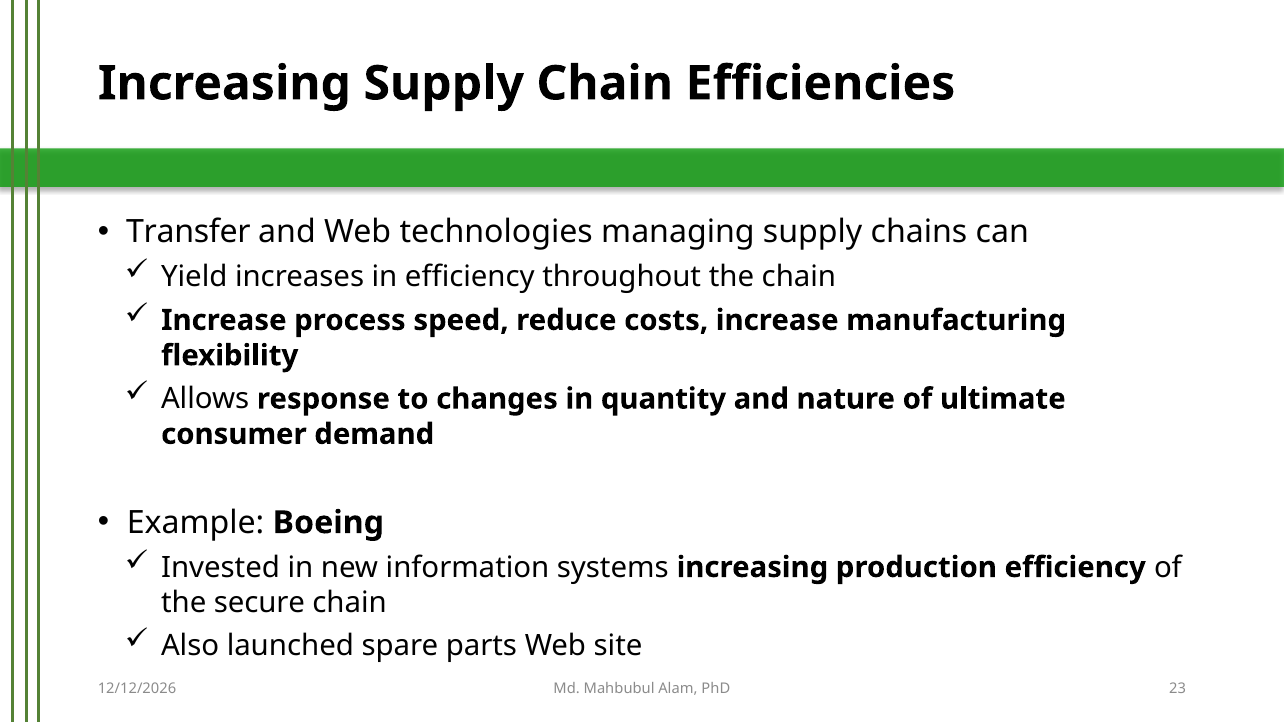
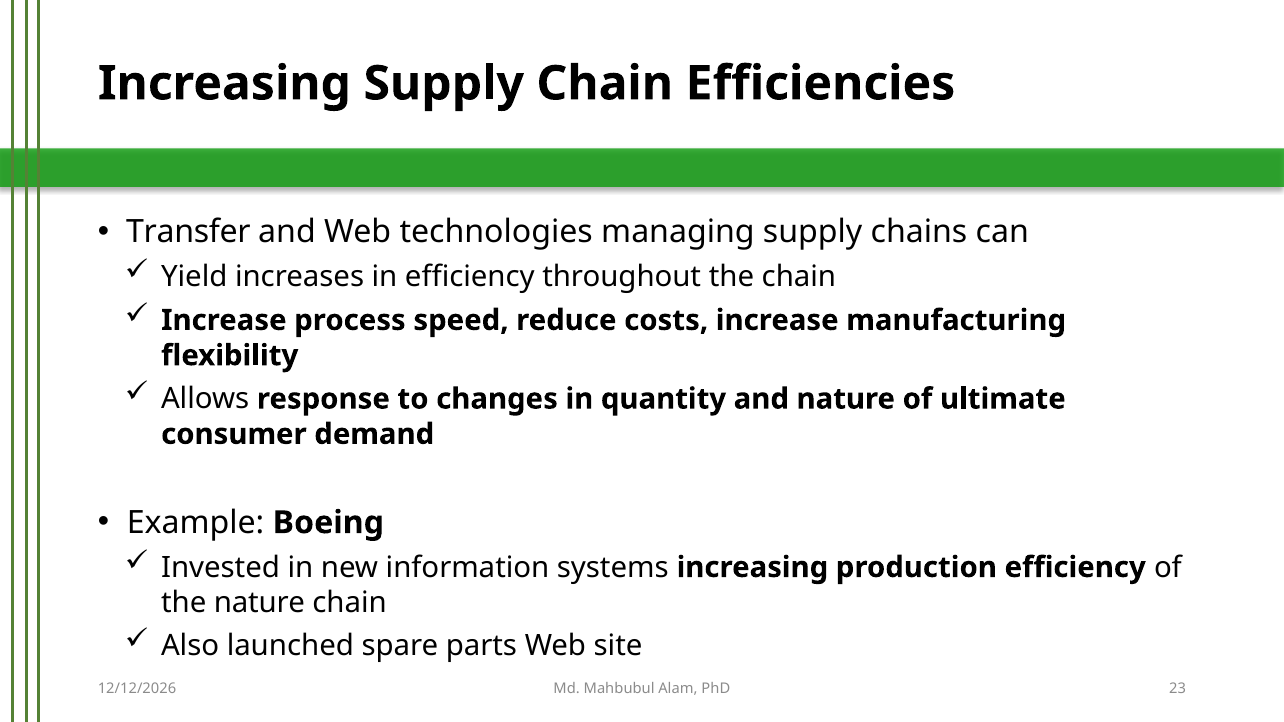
the secure: secure -> nature
